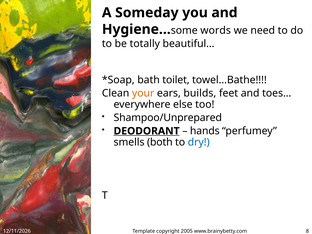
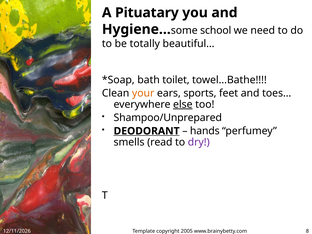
Someday: Someday -> Pituatary
words: words -> school
builds: builds -> sports
else underline: none -> present
both: both -> read
dry colour: blue -> purple
